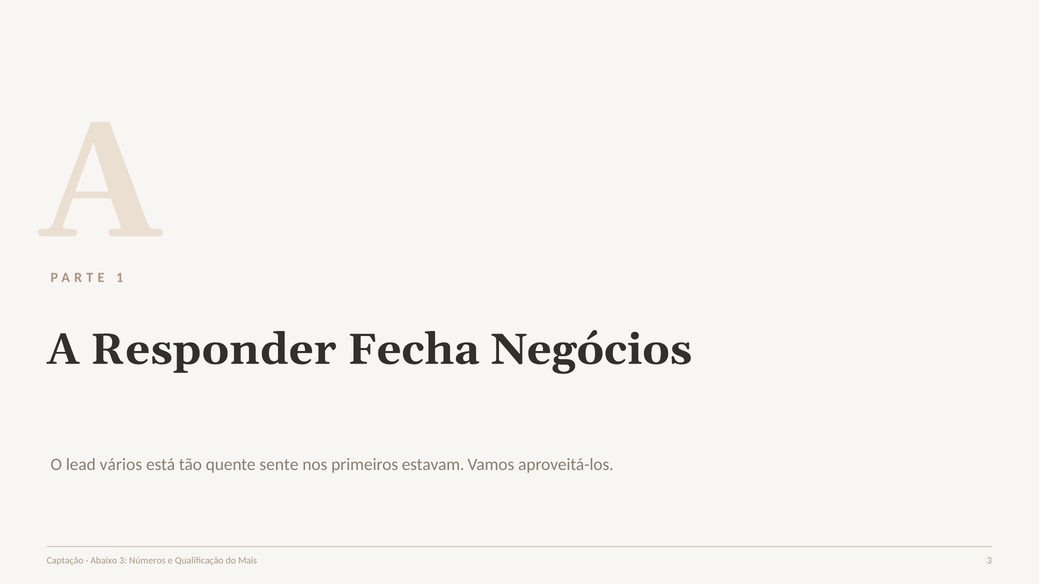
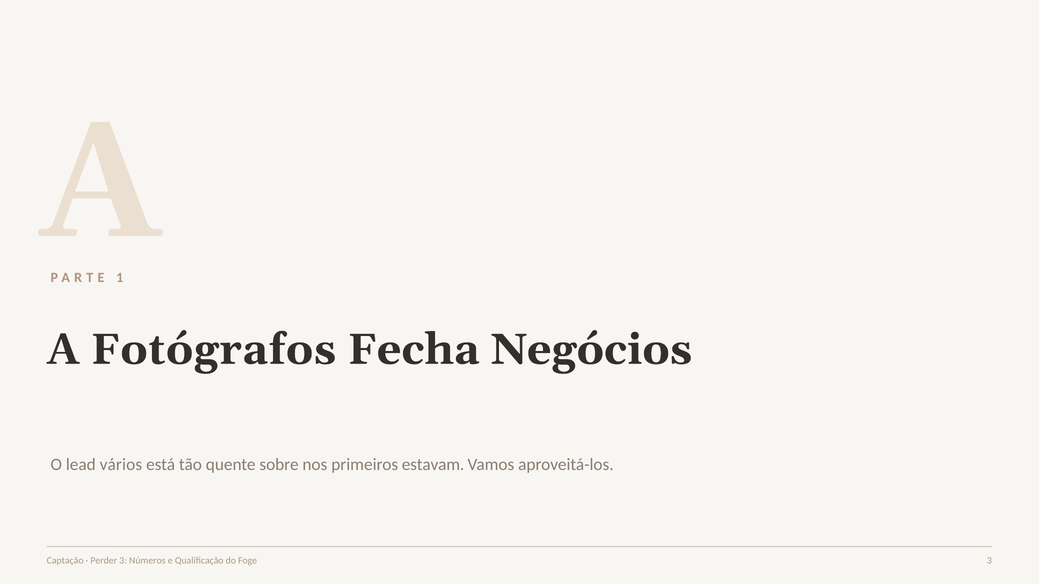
Responder: Responder -> Fotógrafos
sente: sente -> sobre
Abaixo: Abaixo -> Perder
Mais: Mais -> Foge
